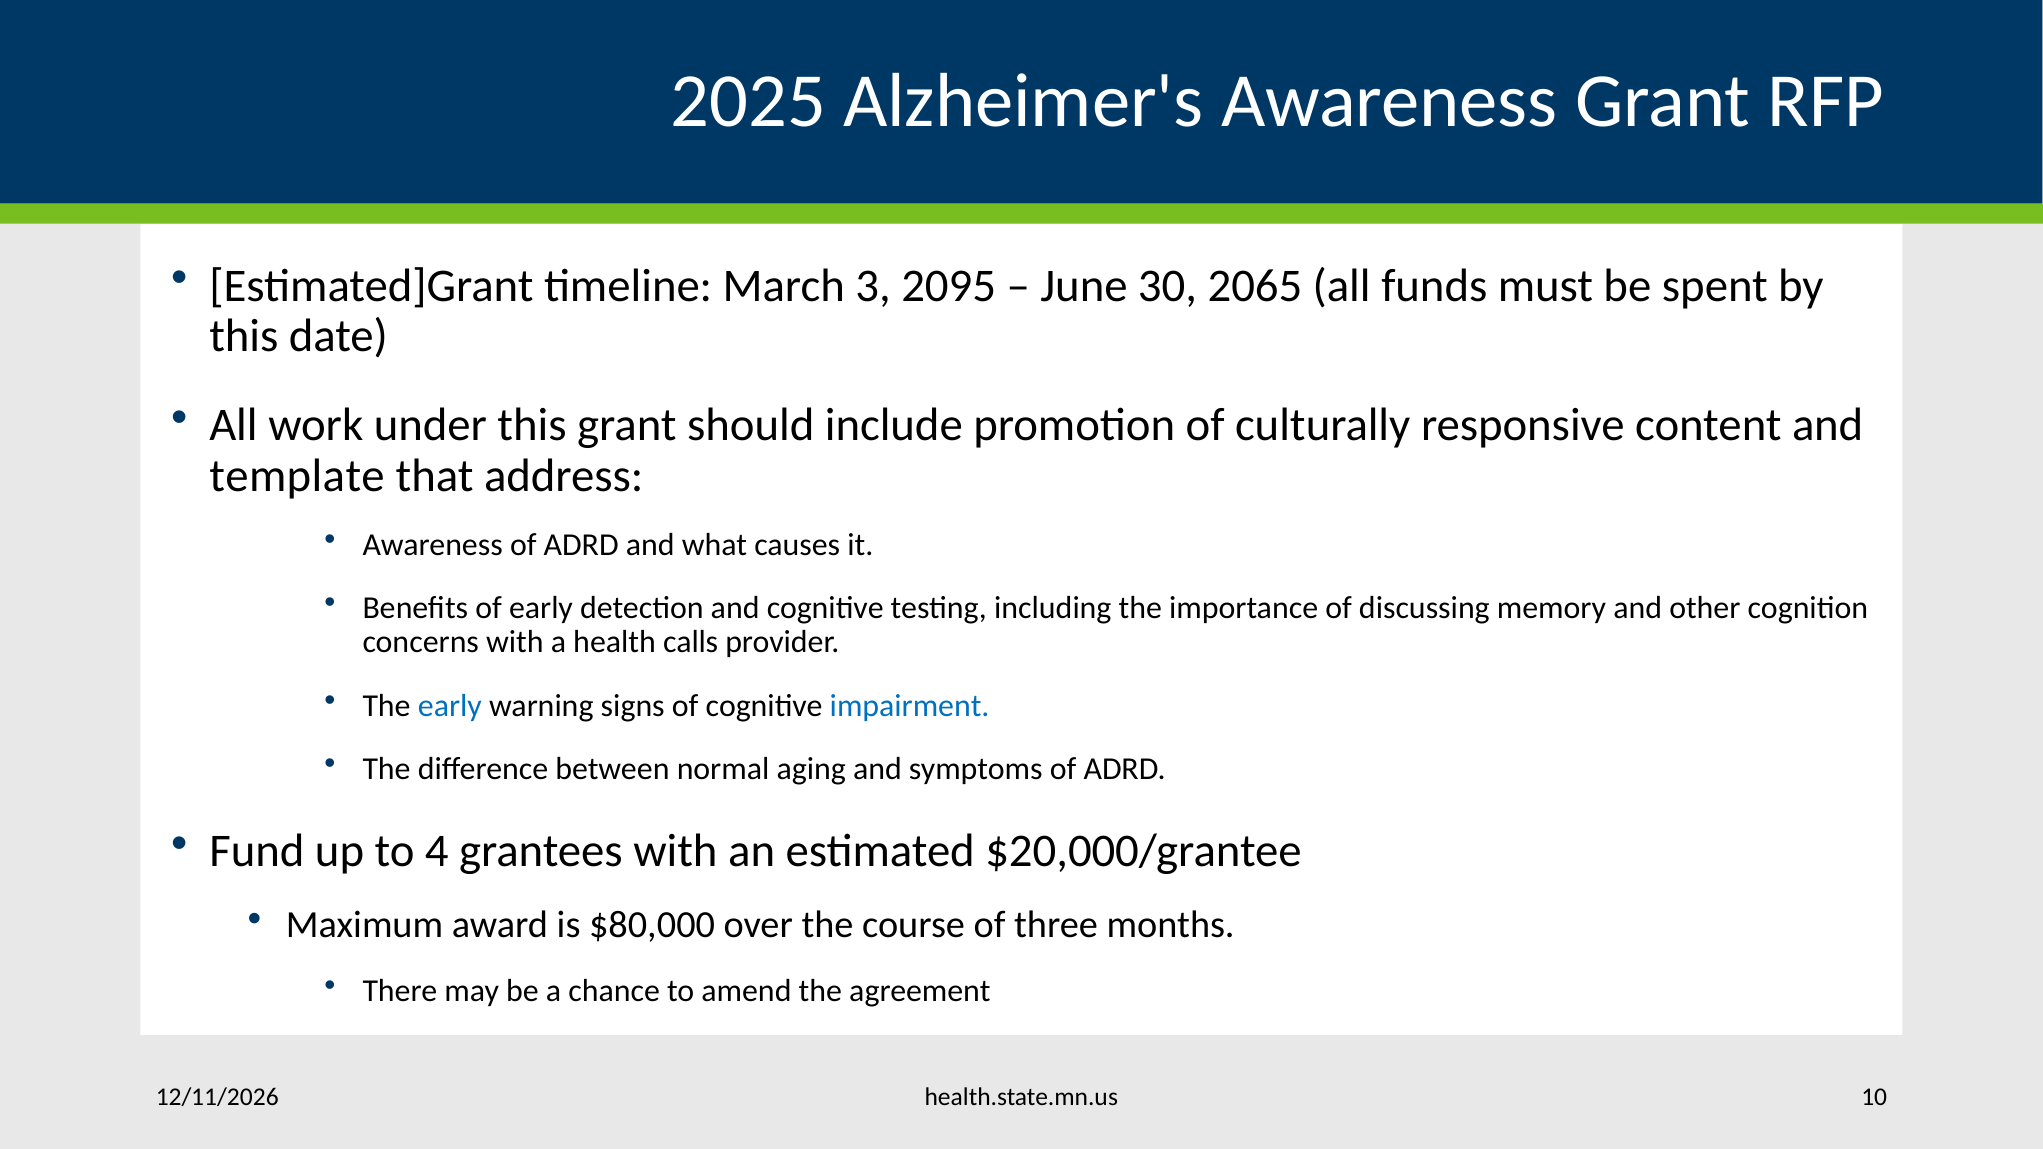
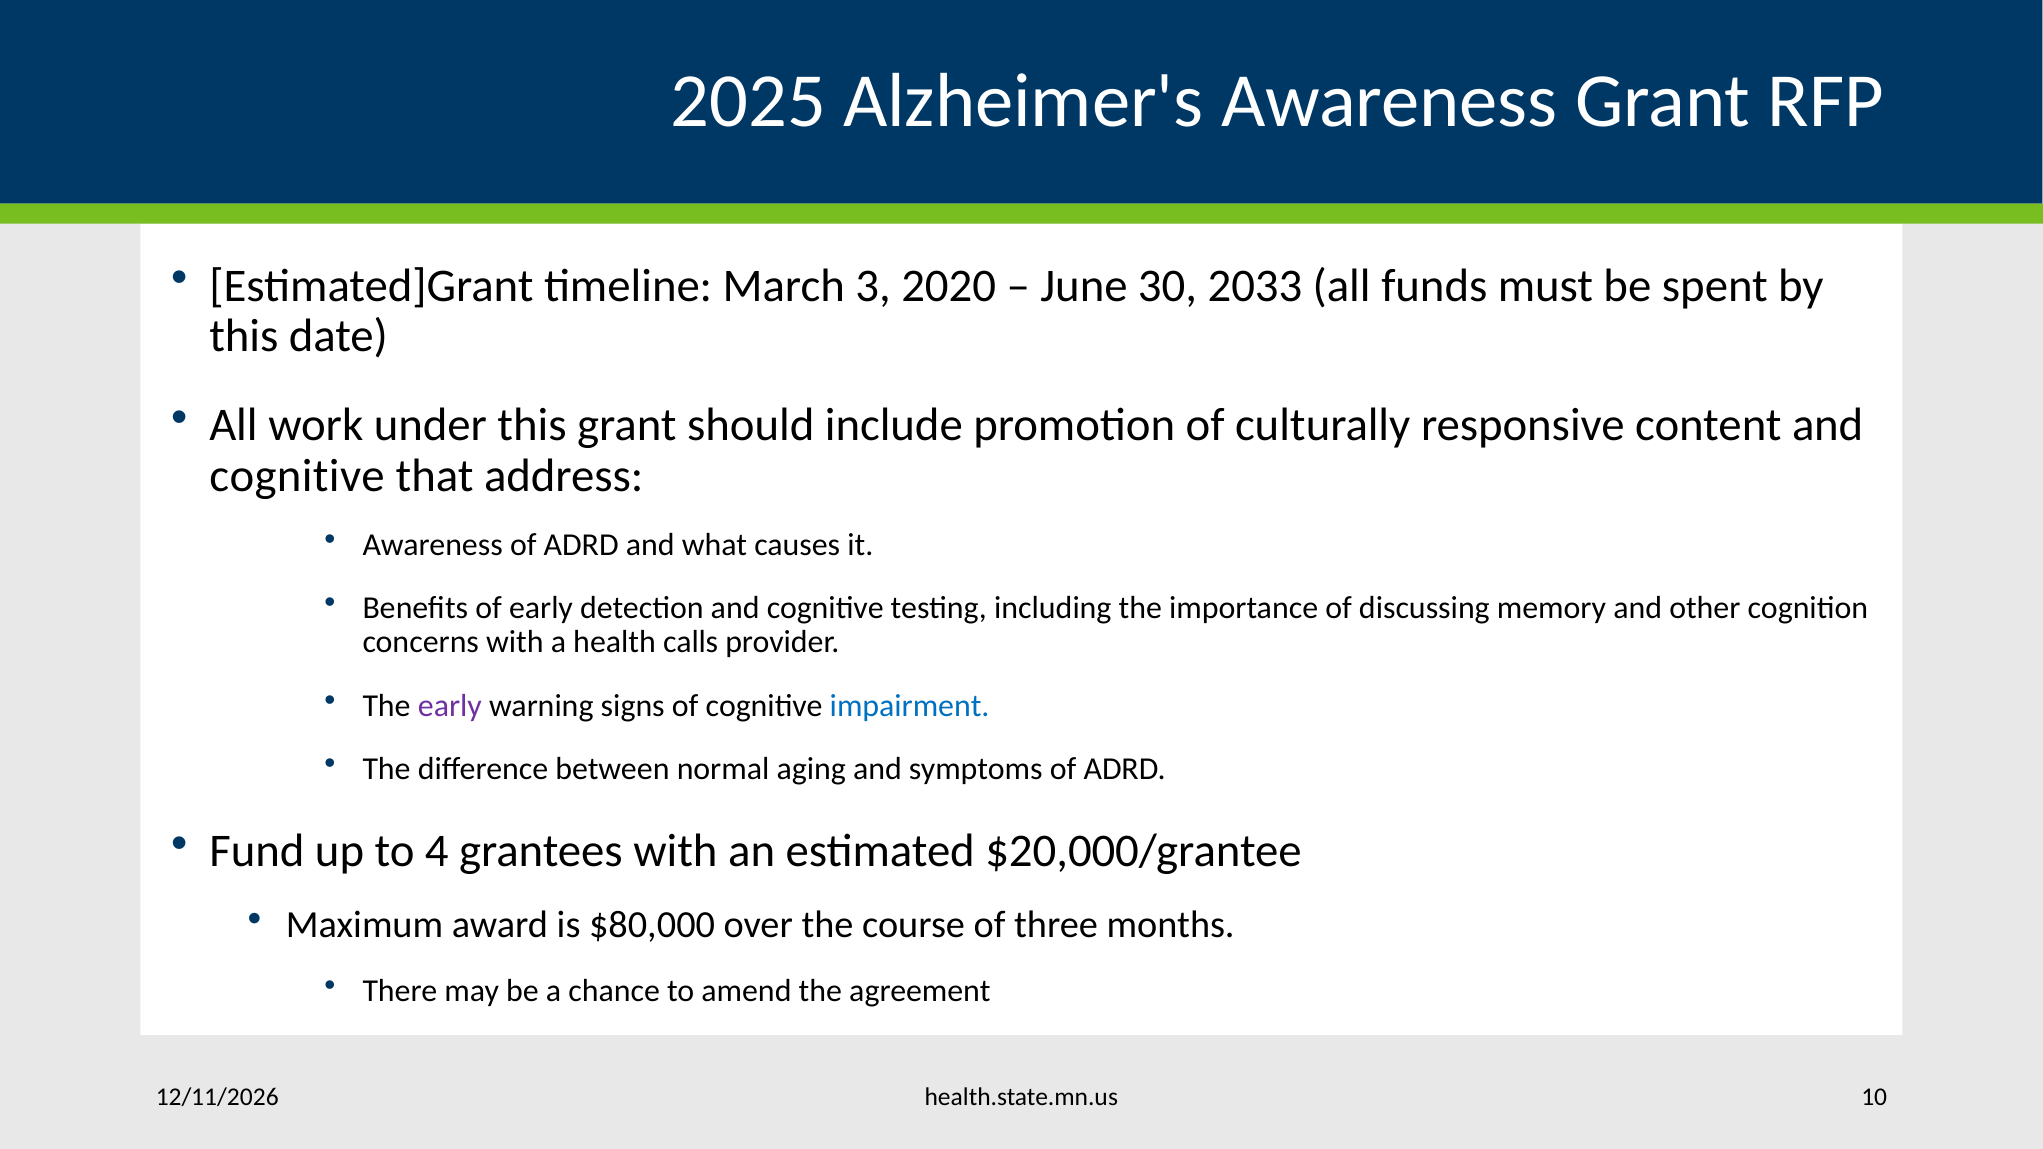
2095: 2095 -> 2020
2065: 2065 -> 2033
template at (297, 476): template -> cognitive
early at (450, 706) colour: blue -> purple
